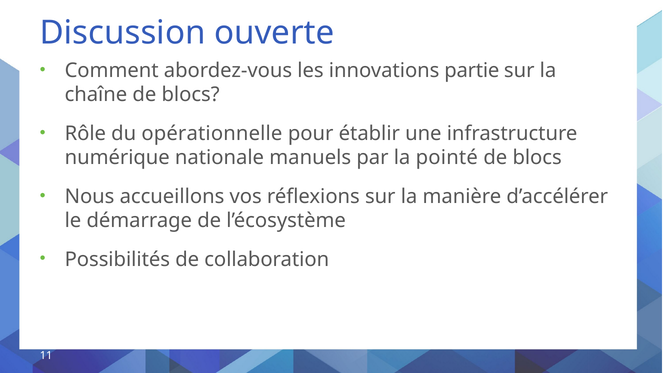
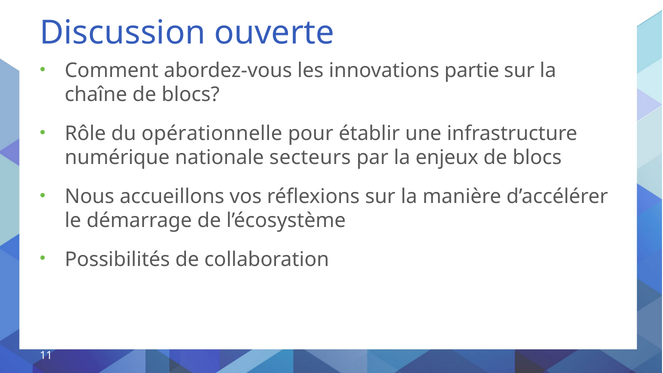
manuels: manuels -> secteurs
pointé: pointé -> enjeux
